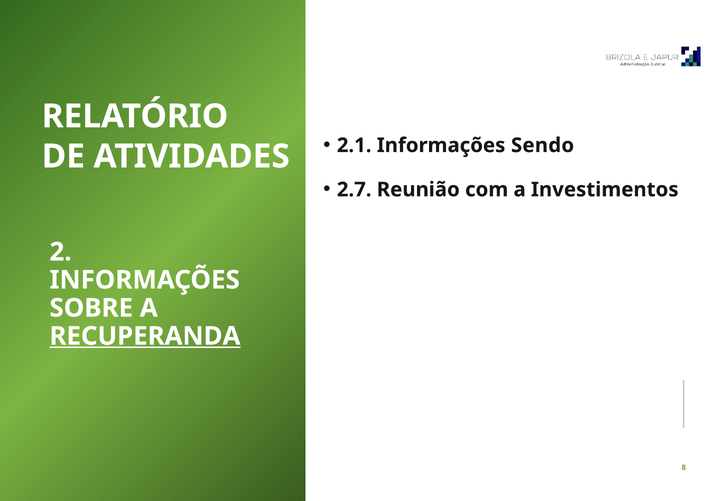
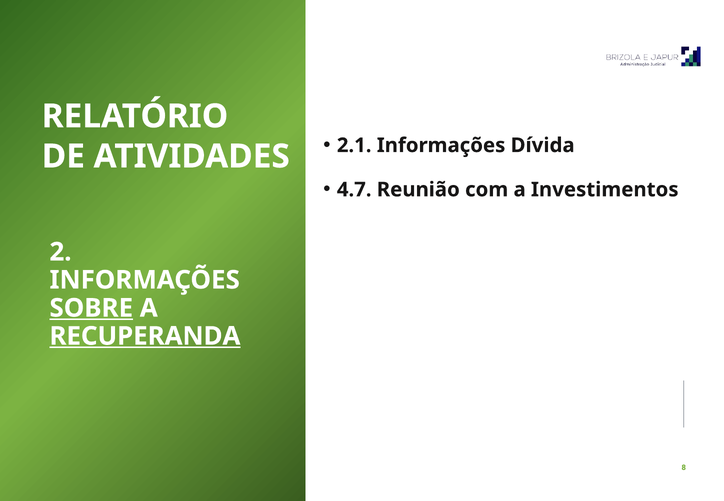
Sendo: Sendo -> Dívida
2.7: 2.7 -> 4.7
SOBRE underline: none -> present
